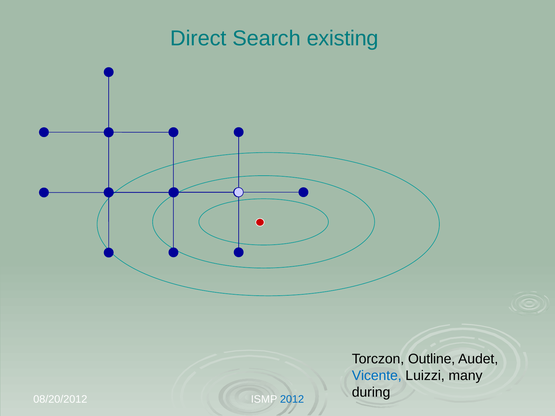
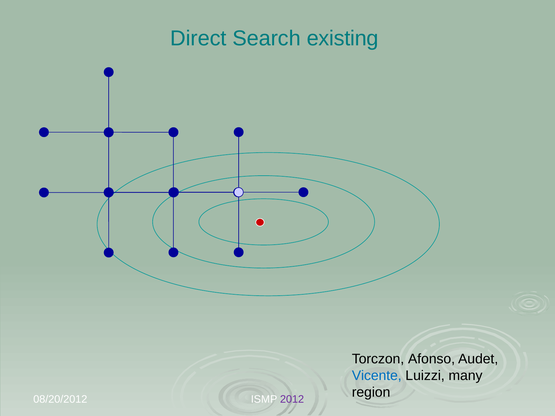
Outline: Outline -> Afonso
during: during -> region
2012 colour: blue -> purple
